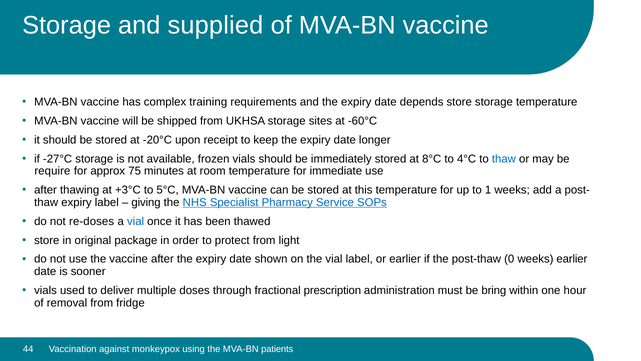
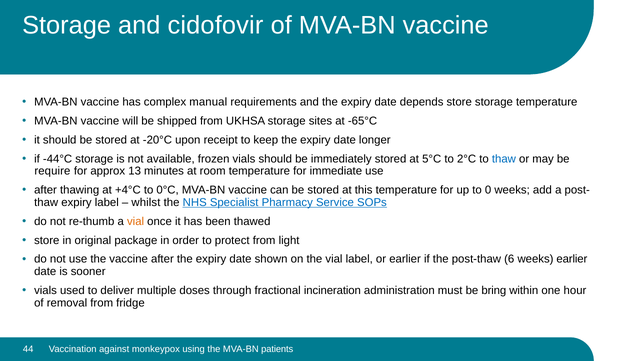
supplied: supplied -> cidofovir
training: training -> manual
-60°C: -60°C -> -65°C
-27°C: -27°C -> -44°C
8°C: 8°C -> 5°C
4°C: 4°C -> 2°C
75: 75 -> 13
+3°C: +3°C -> +4°C
5°C: 5°C -> 0°C
1: 1 -> 0
giving: giving -> whilst
re-doses: re-doses -> re-thumb
vial at (136, 221) colour: blue -> orange
0: 0 -> 6
prescription: prescription -> incineration
